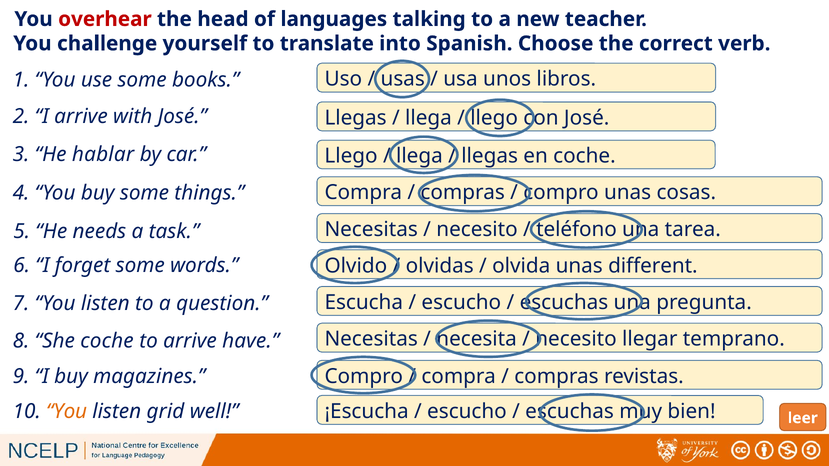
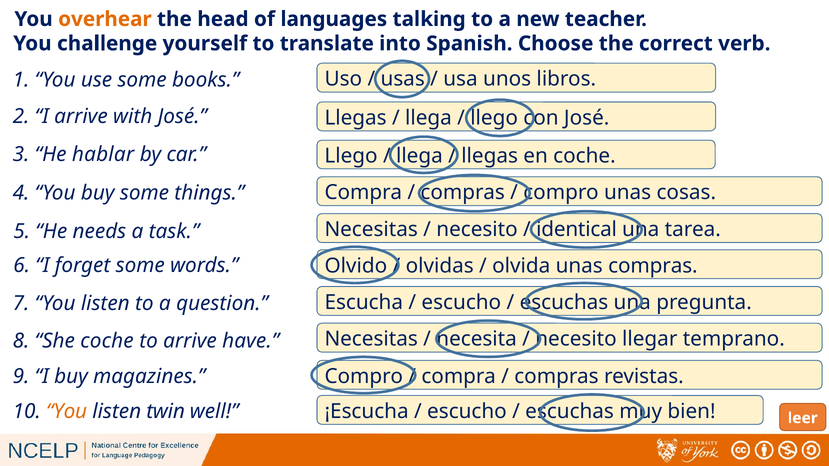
overhear colour: red -> orange
teléfono: teléfono -> identical
unas different: different -> compras
grid: grid -> twin
